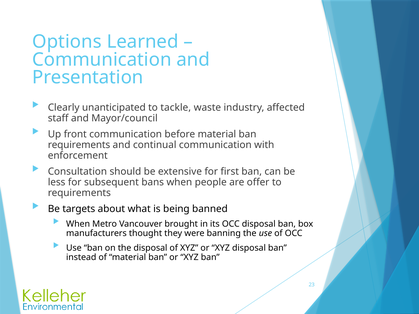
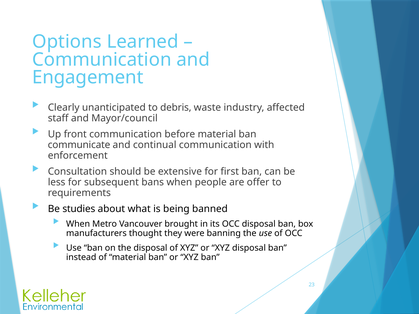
Presentation: Presentation -> Engagement
tackle: tackle -> debris
requirements at (79, 145): requirements -> communicate
targets: targets -> studies
